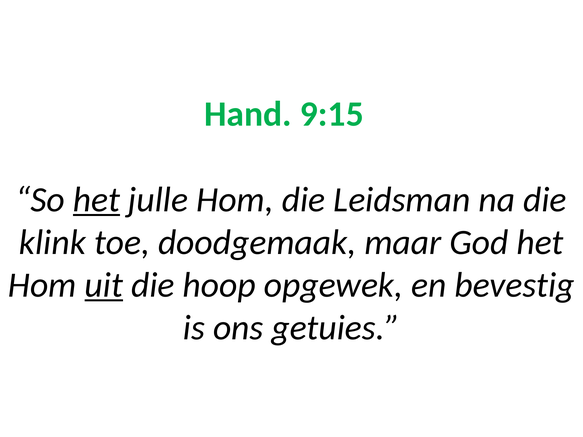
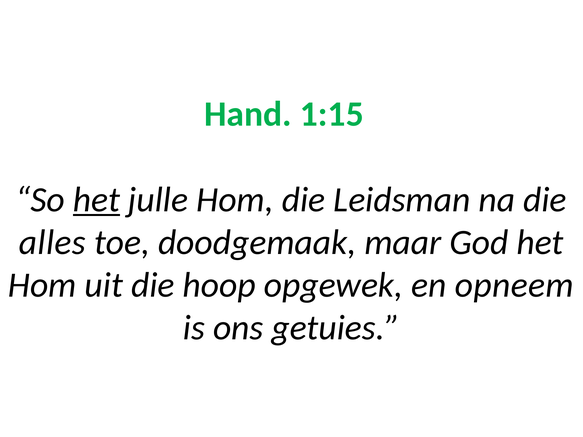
9:15: 9:15 -> 1:15
klink: klink -> alles
uit underline: present -> none
bevestig: bevestig -> opneem
